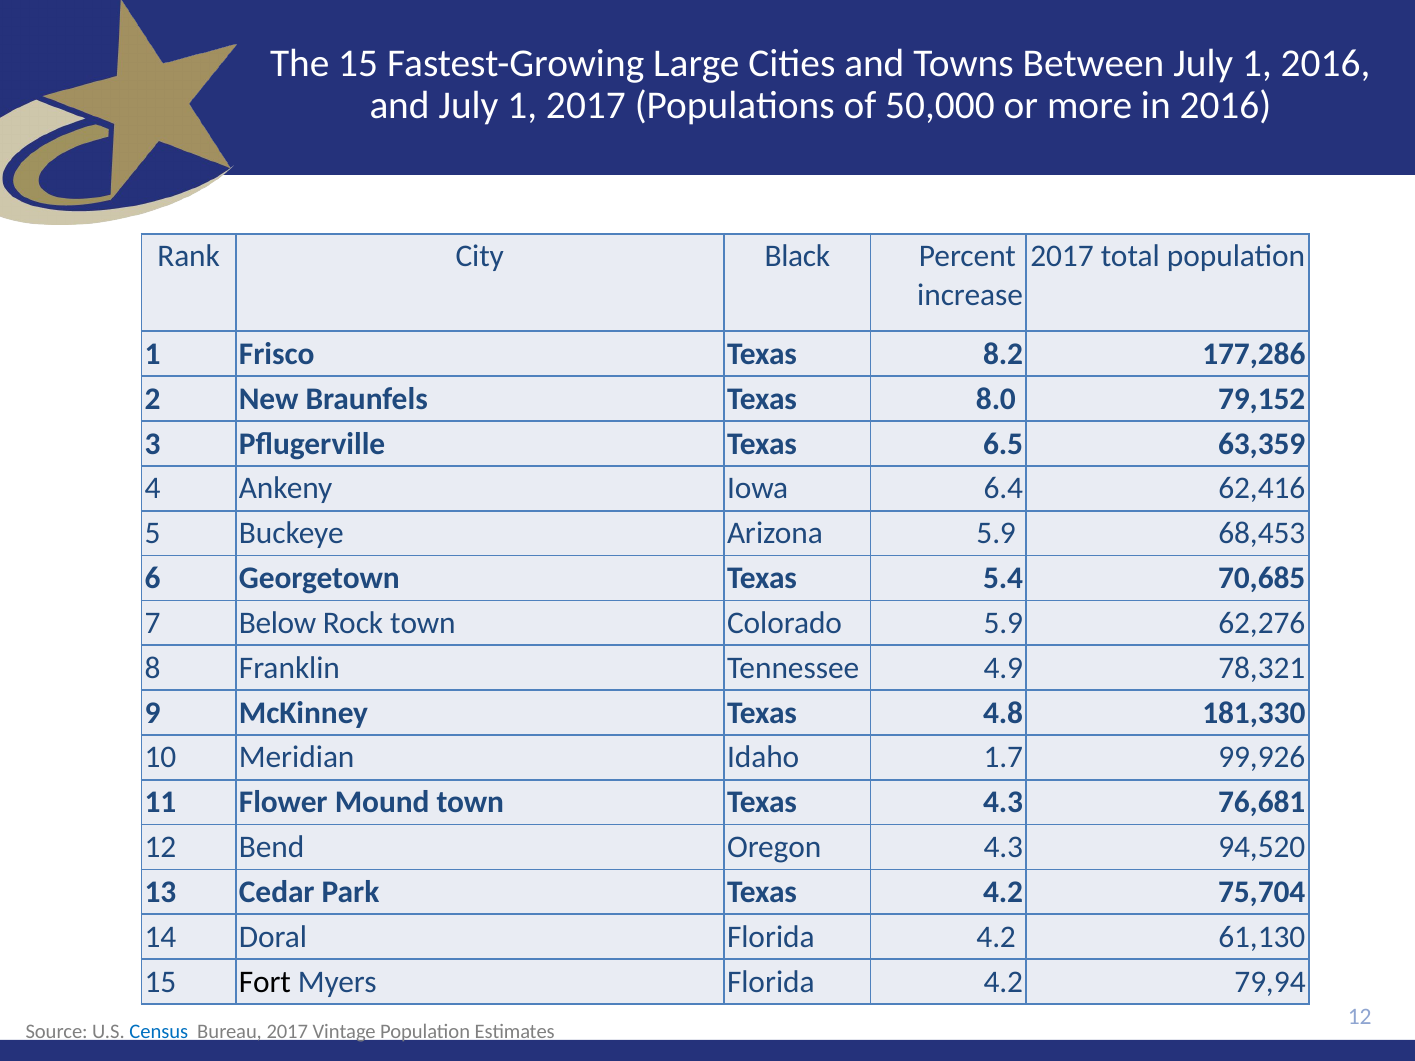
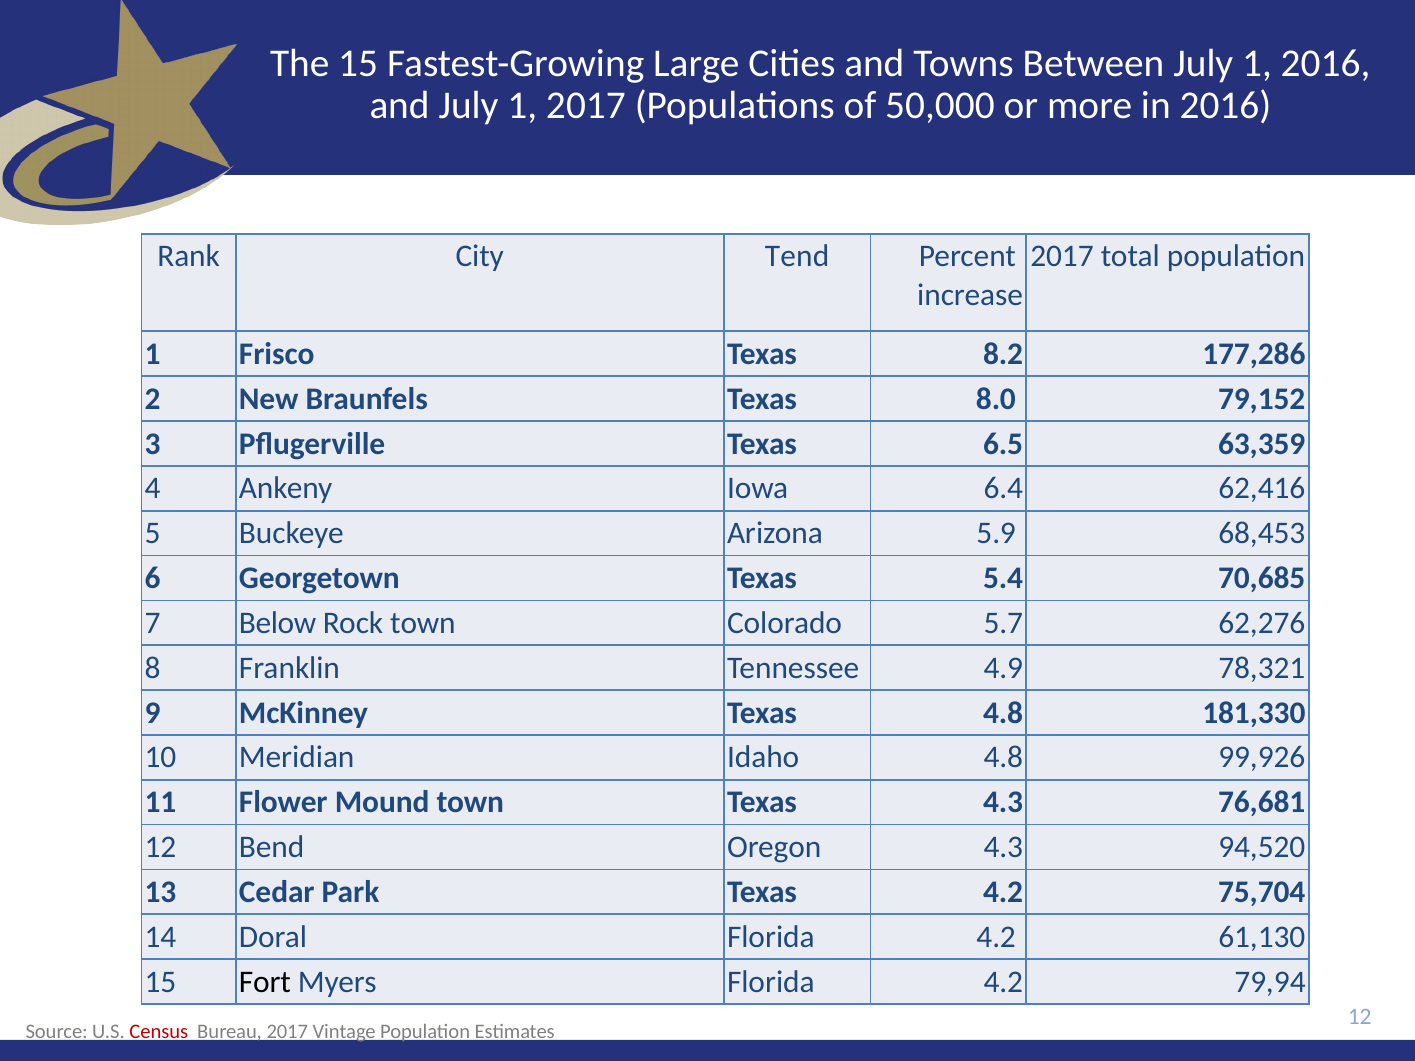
Black: Black -> Tend
Colorado 5.9: 5.9 -> 5.7
Idaho 1.7: 1.7 -> 4.8
Census colour: blue -> red
